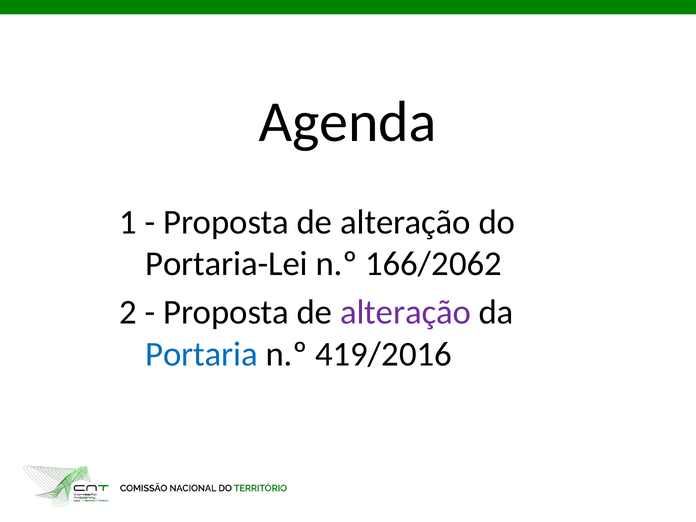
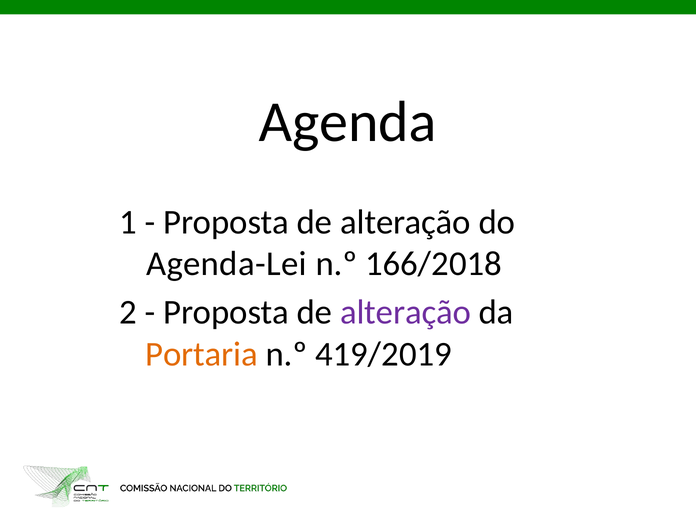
Portaria-Lei: Portaria-Lei -> Agenda-Lei
166/2062: 166/2062 -> 166/2018
Portaria colour: blue -> orange
419/2016: 419/2016 -> 419/2019
